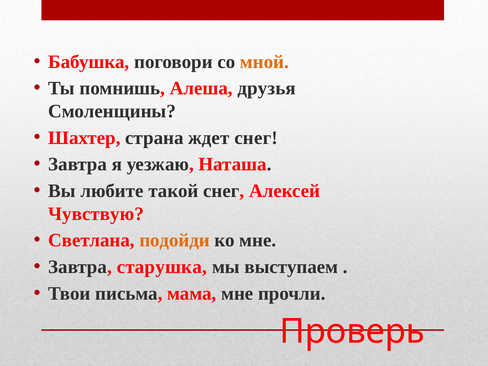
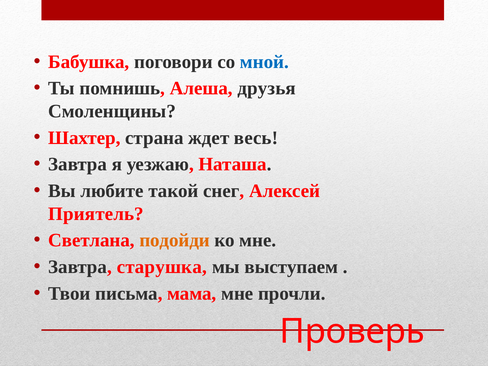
мной colour: orange -> blue
ждет снег: снег -> весь
Чувствую: Чувствую -> Приятель
